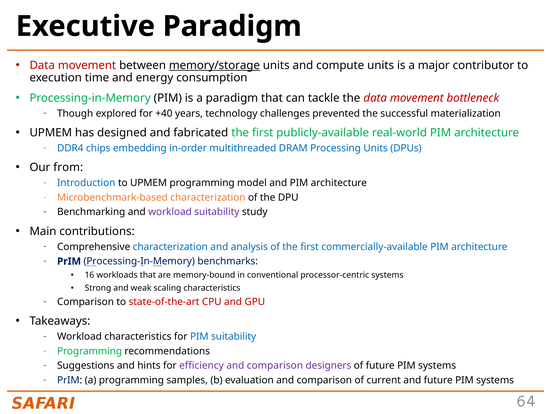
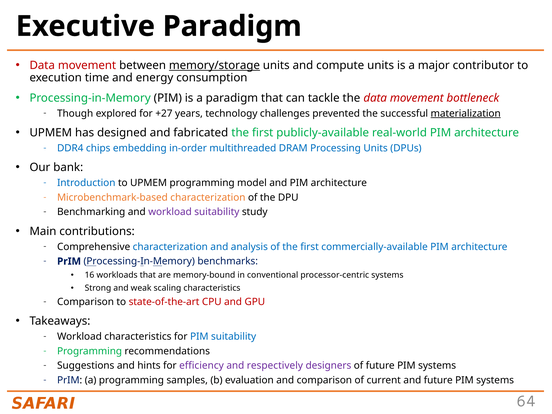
+40: +40 -> +27
materialization underline: none -> present
from: from -> bank
comparison at (275, 366): comparison -> respectively
